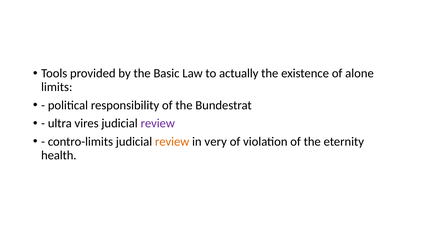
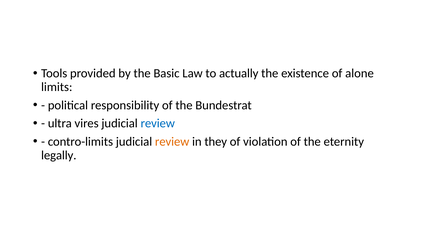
review at (158, 123) colour: purple -> blue
very: very -> they
health: health -> legally
